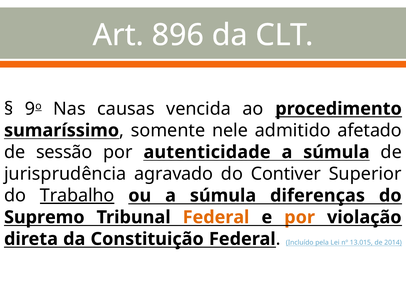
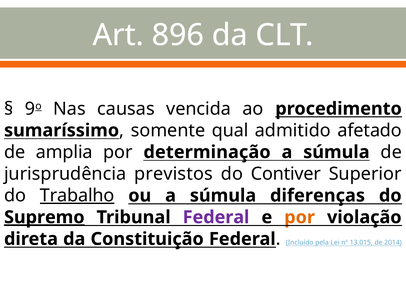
nele: nele -> qual
sessão: sessão -> amplia
autenticidade: autenticidade -> determinação
agravado: agravado -> previstos
Supremo underline: none -> present
Federal at (216, 217) colour: orange -> purple
